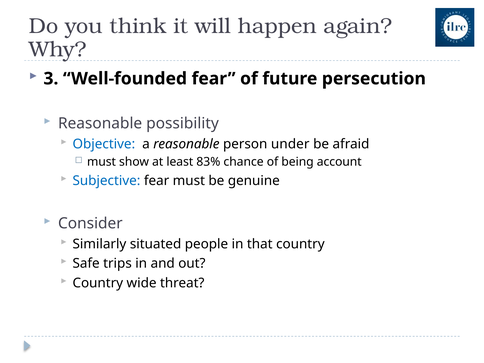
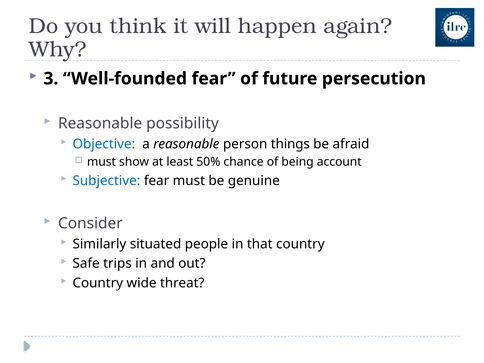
under: under -> things
83%: 83% -> 50%
